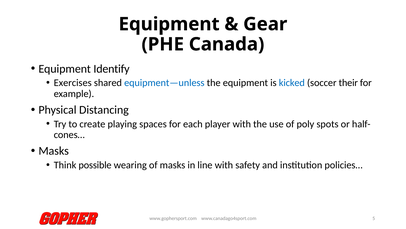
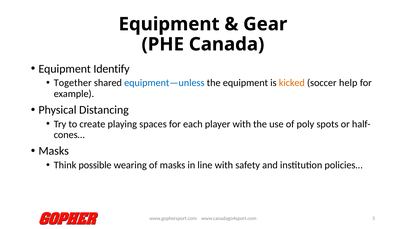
Exercises: Exercises -> Together
kicked colour: blue -> orange
their: their -> help
